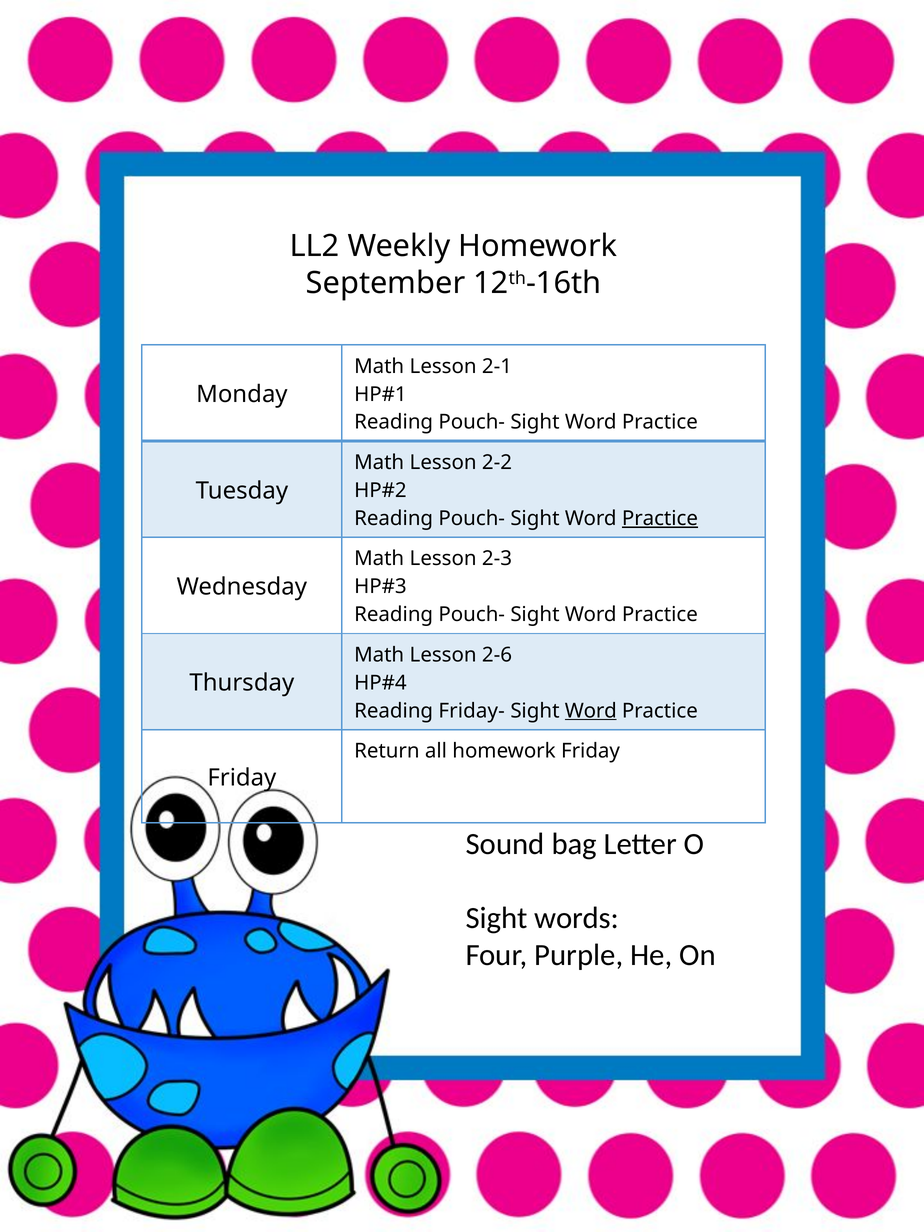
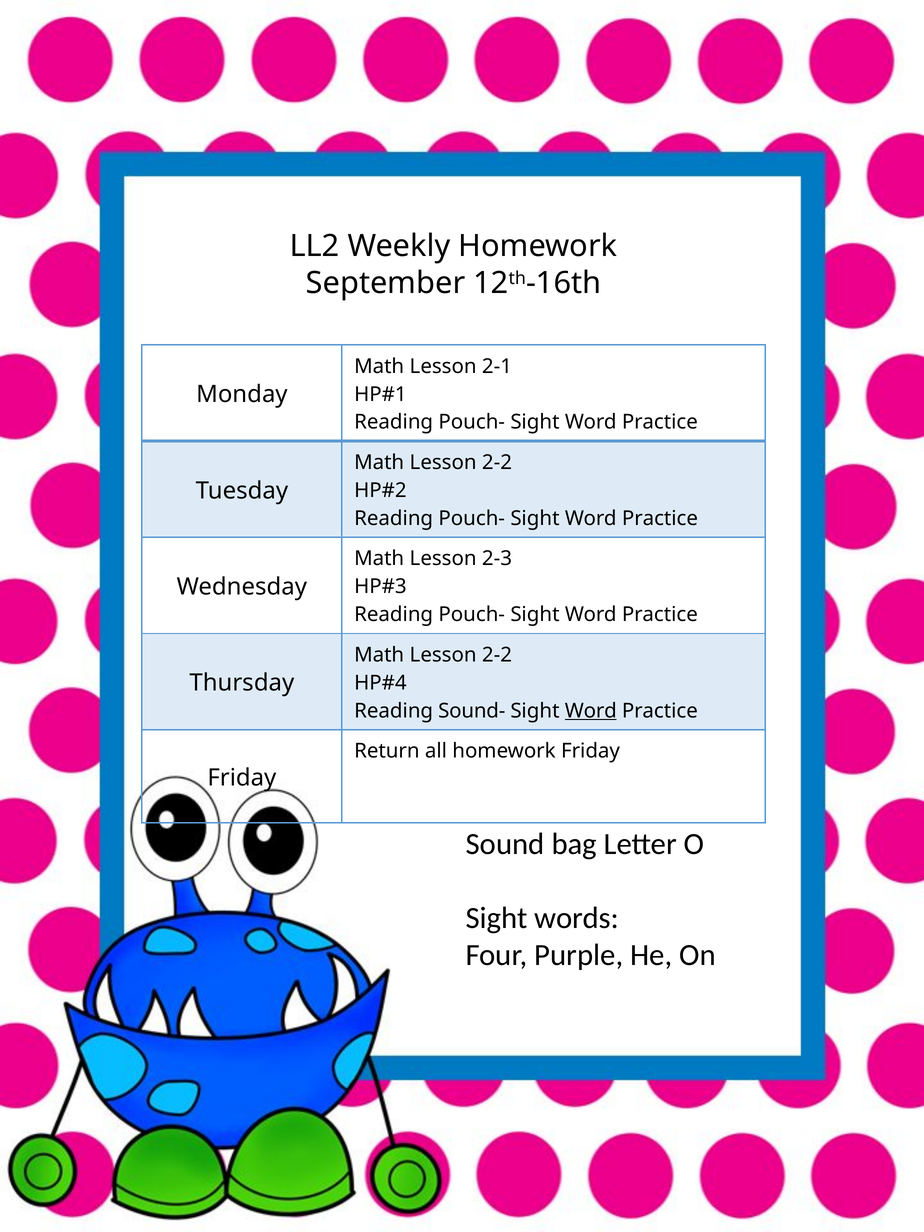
Practice at (660, 518) underline: present -> none
2-6 at (497, 655): 2-6 -> 2-2
Friday-: Friday- -> Sound-
